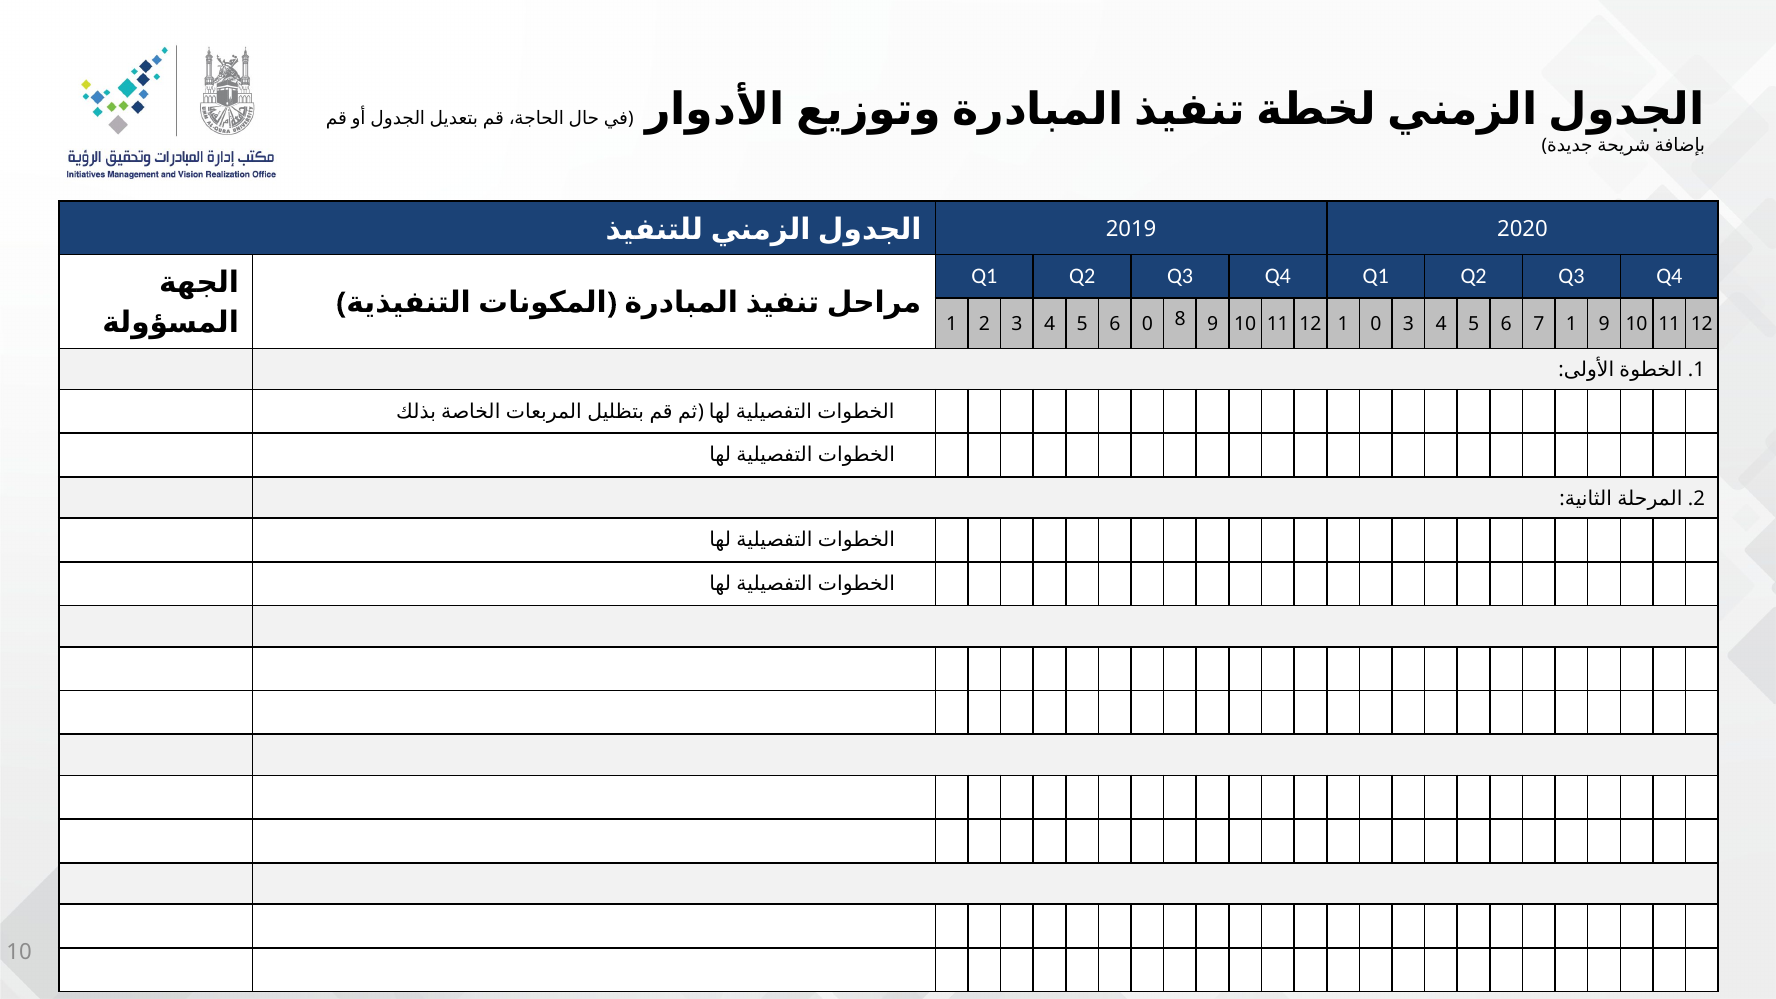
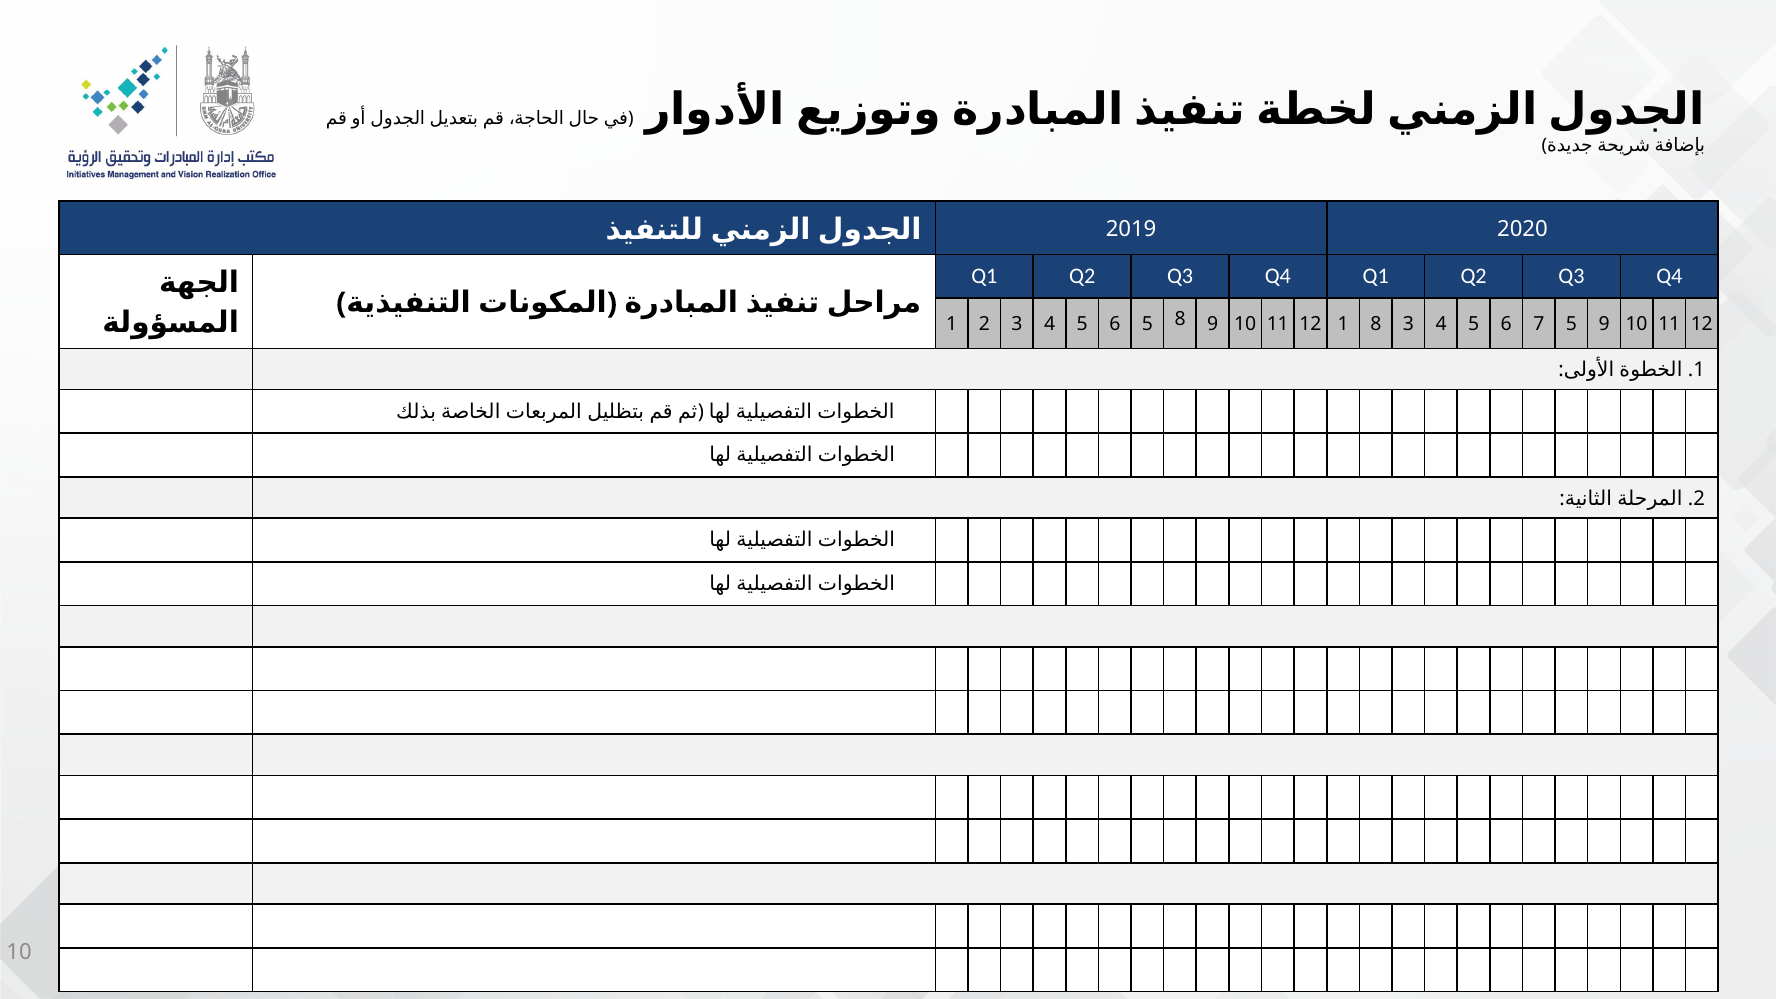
6 0: 0 -> 5
1 0: 0 -> 8
7 1: 1 -> 5
